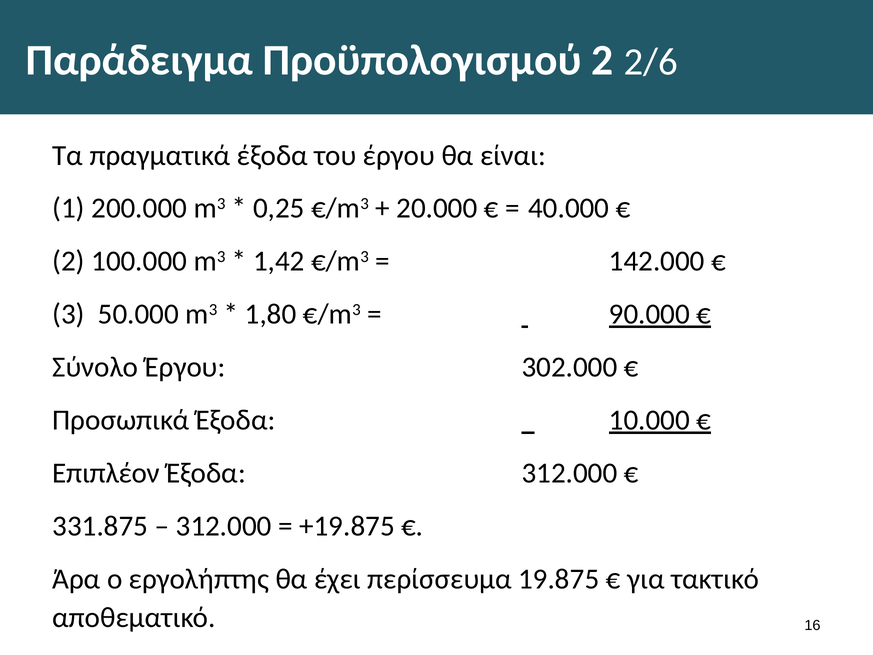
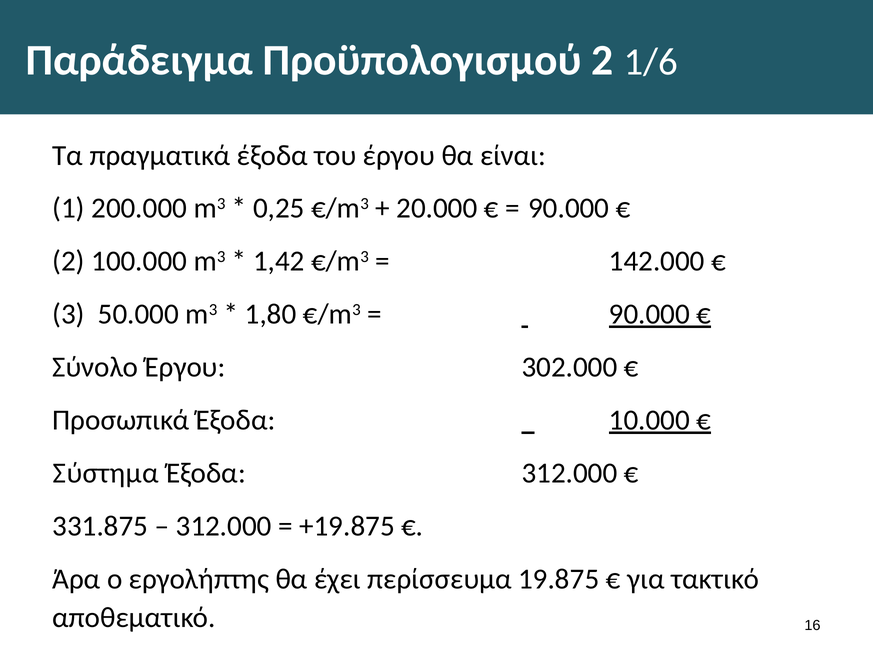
2/6: 2/6 -> 1/6
40.000 at (569, 208): 40.000 -> 90.000
Επιπλέον: Επιπλέον -> Σύστημα
